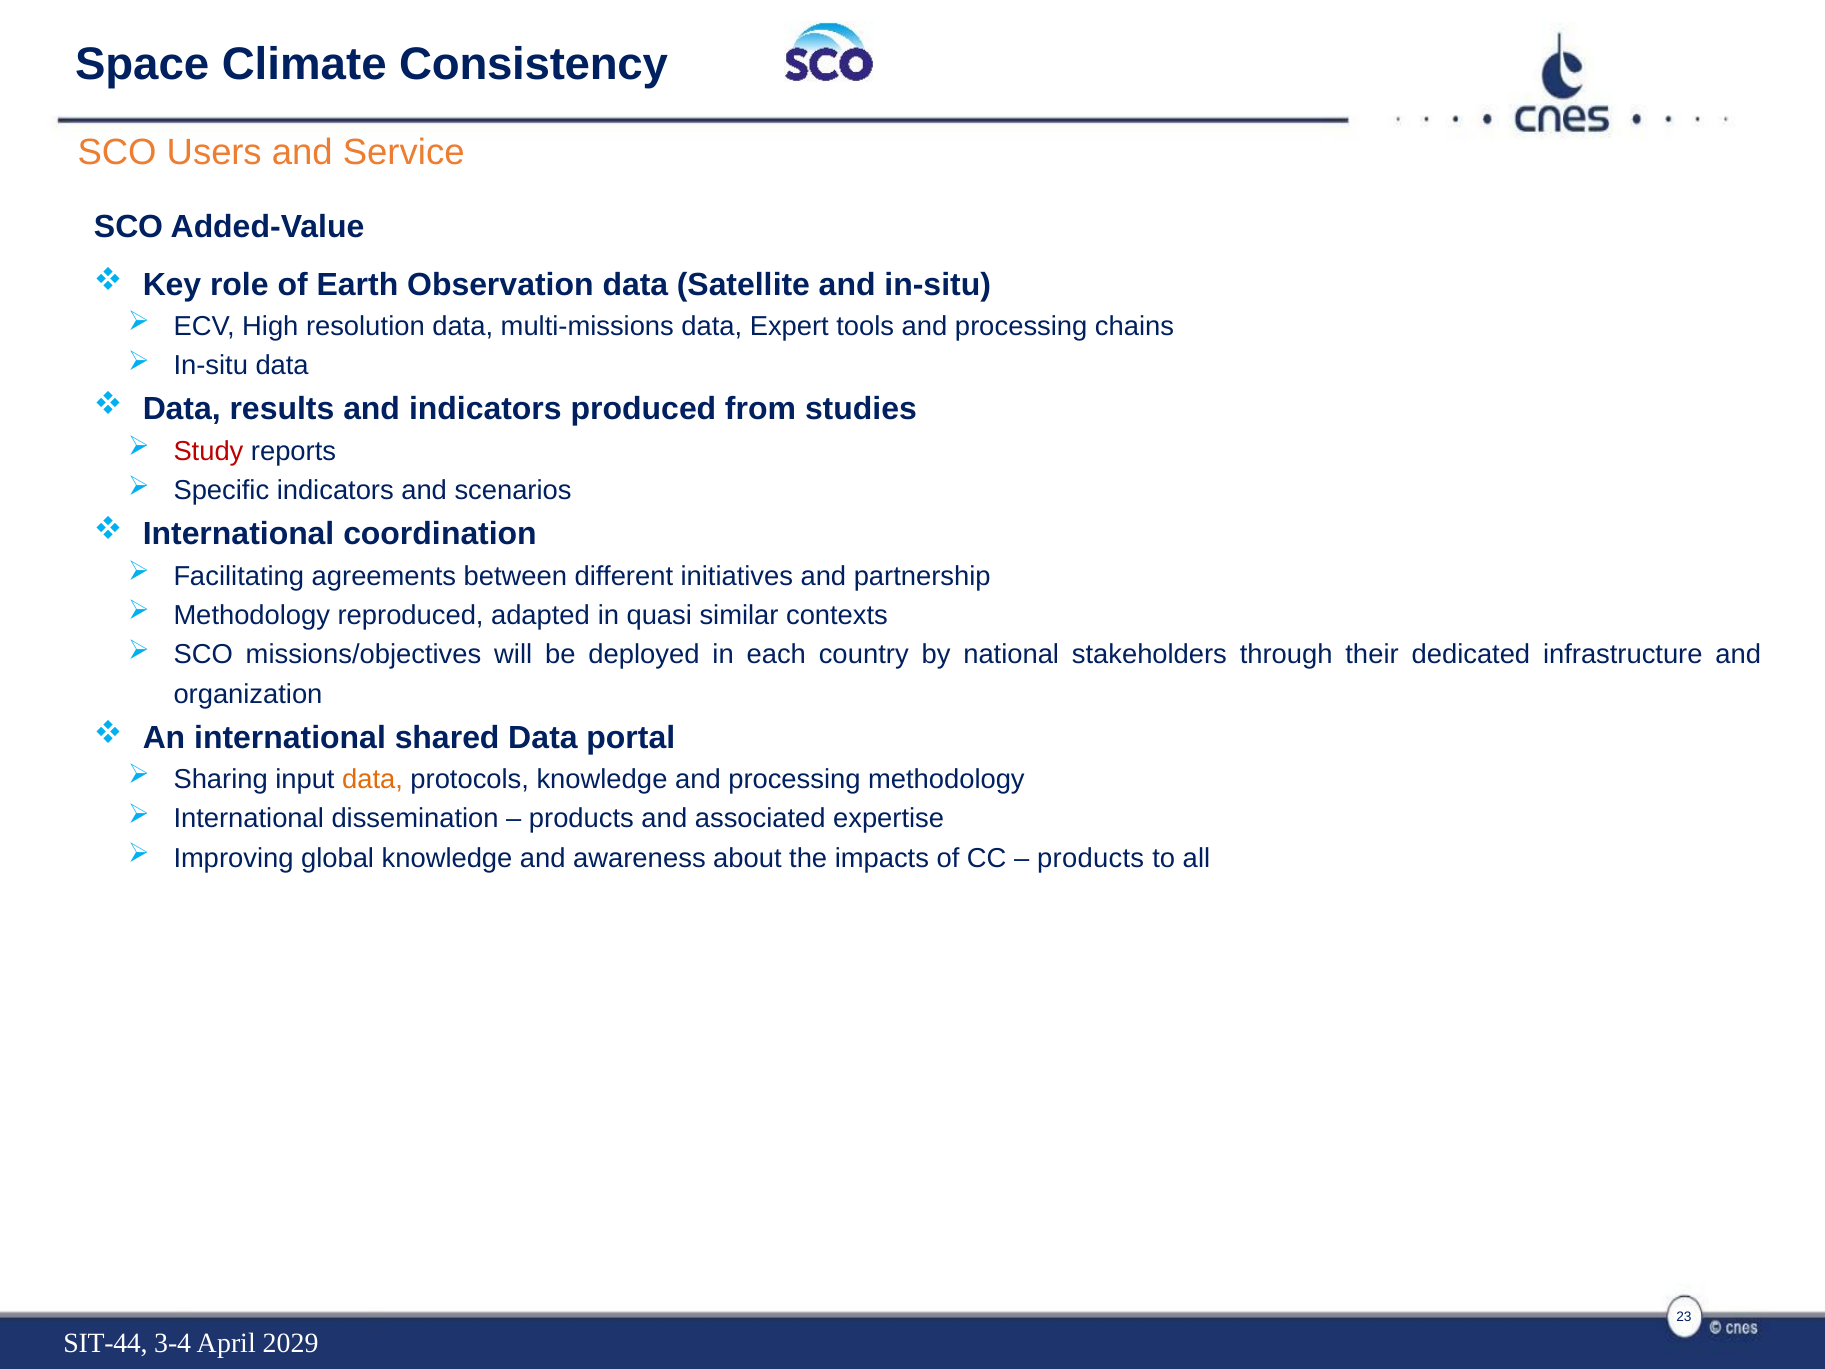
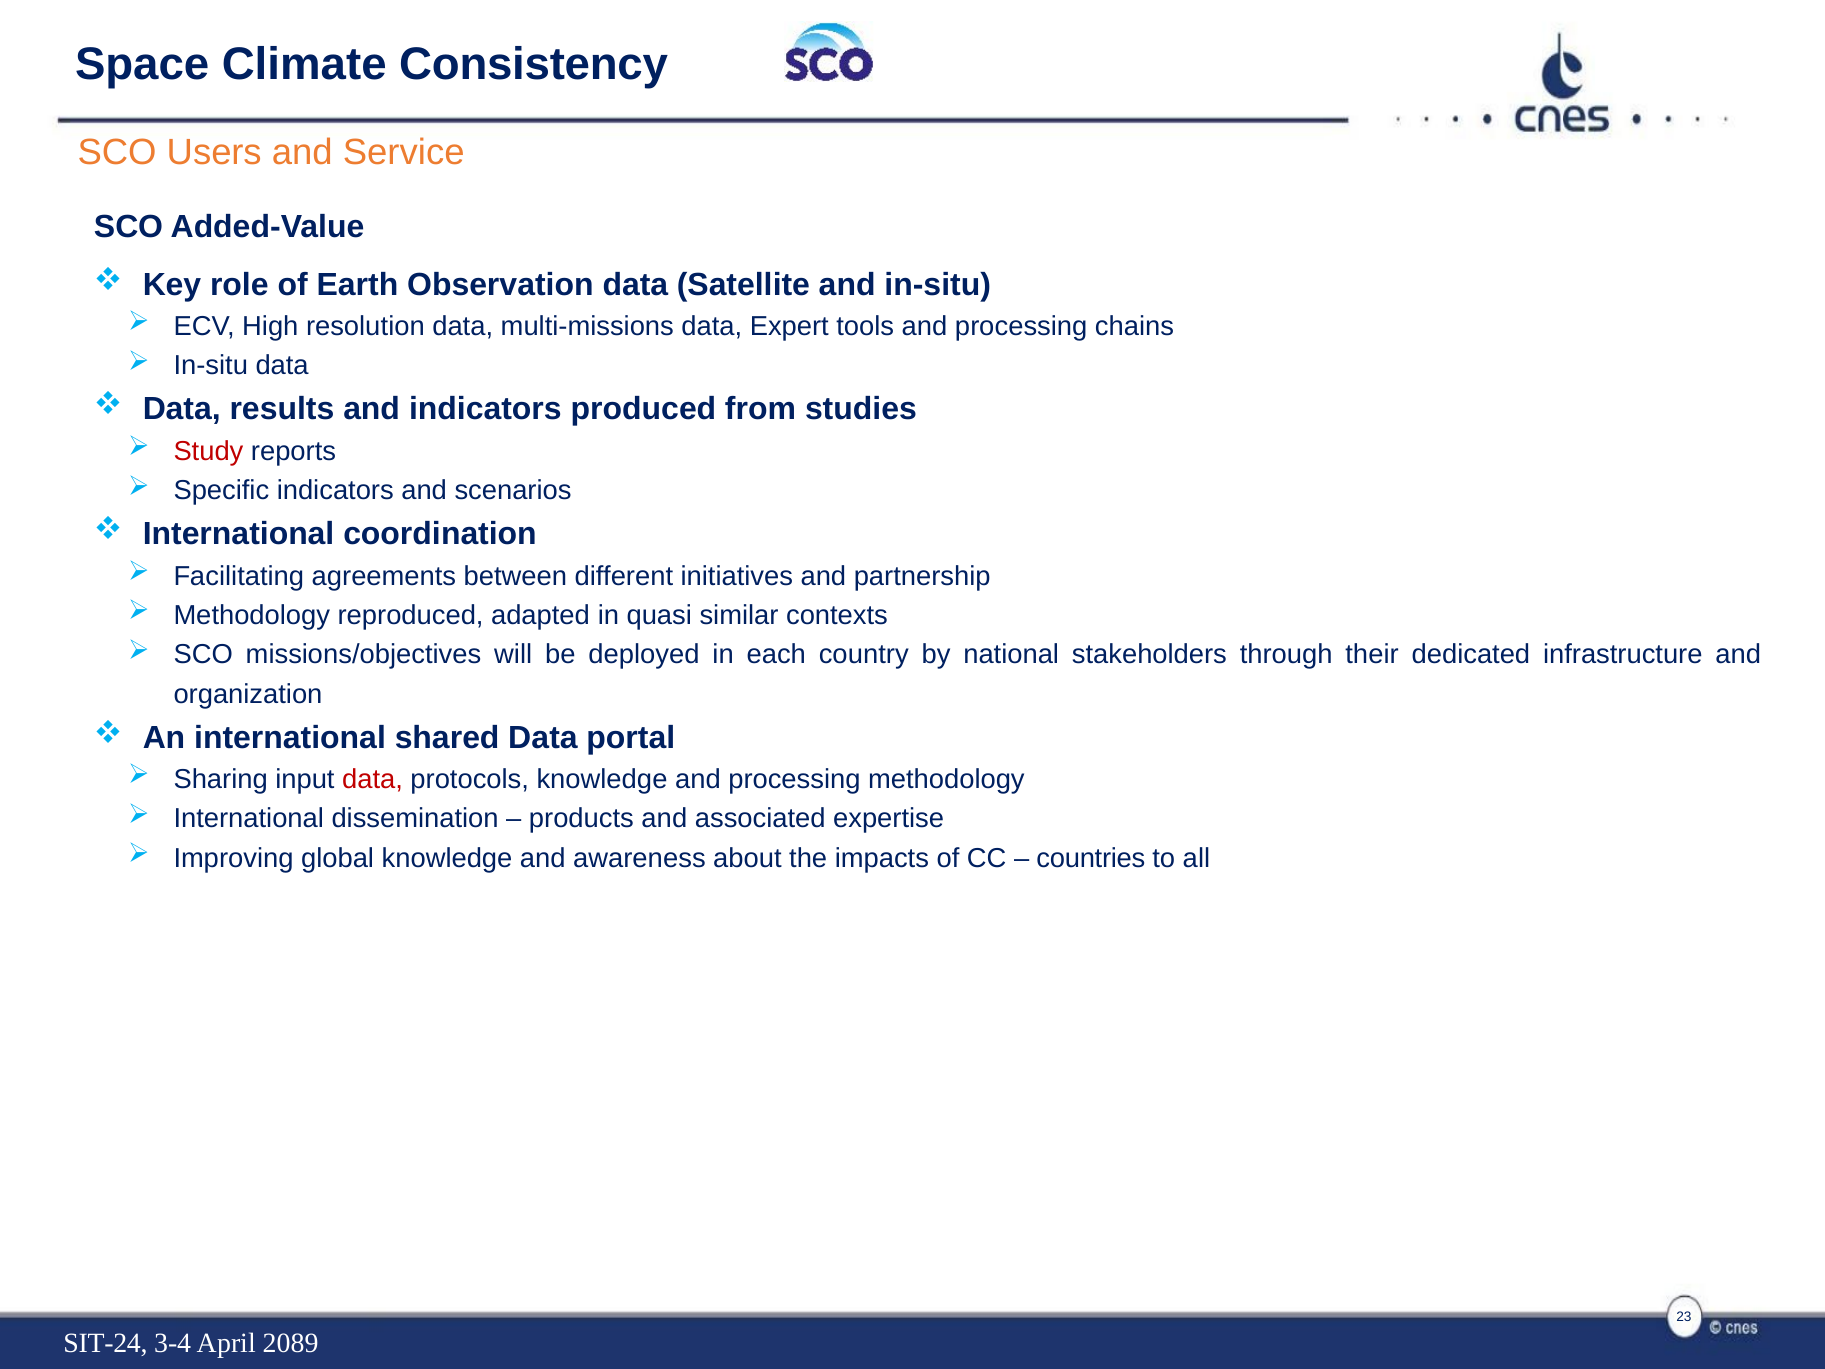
data at (373, 779) colour: orange -> red
products at (1091, 858): products -> countries
SIT-44: SIT-44 -> SIT-24
2029: 2029 -> 2089
